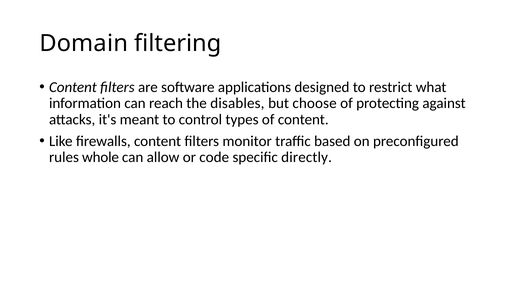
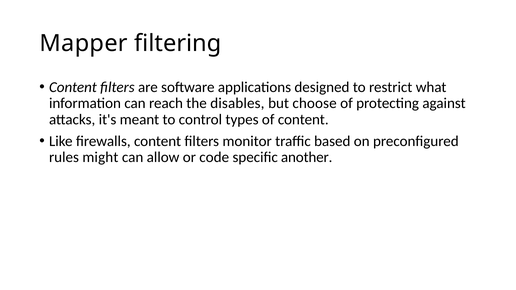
Domain: Domain -> Mapper
whole: whole -> might
directly: directly -> another
